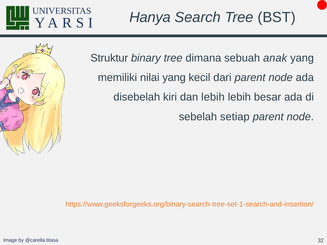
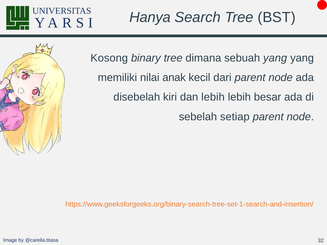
Struktur: Struktur -> Kosong
sebuah anak: anak -> yang
nilai yang: yang -> anak
